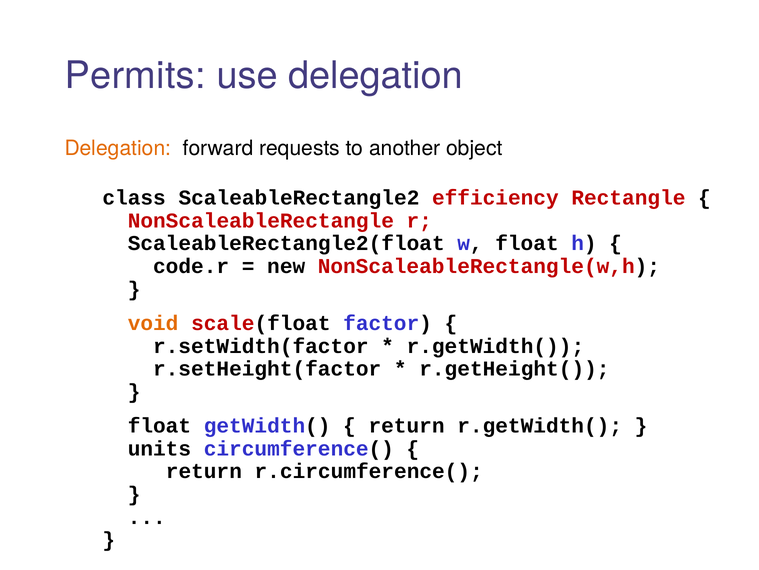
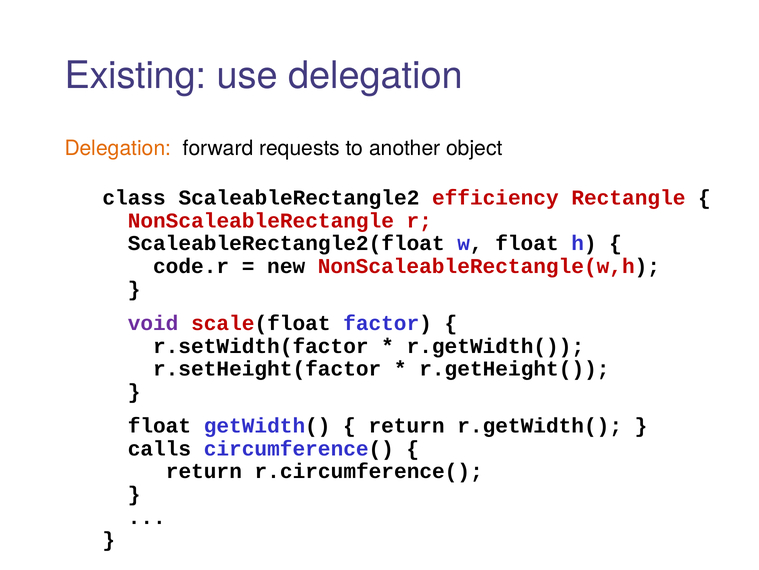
Permits: Permits -> Existing
void colour: orange -> purple
units: units -> calls
